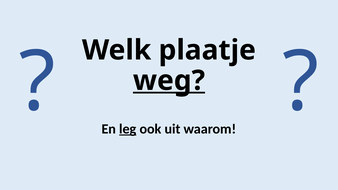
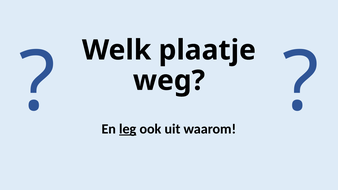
weg underline: present -> none
